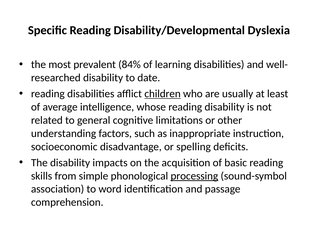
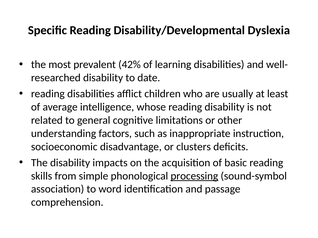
84%: 84% -> 42%
children underline: present -> none
spelling: spelling -> clusters
